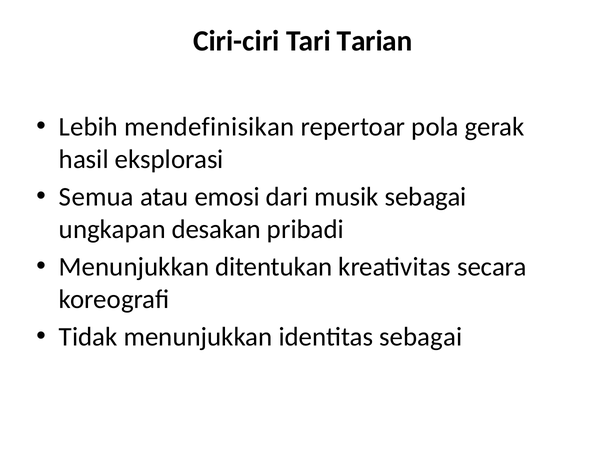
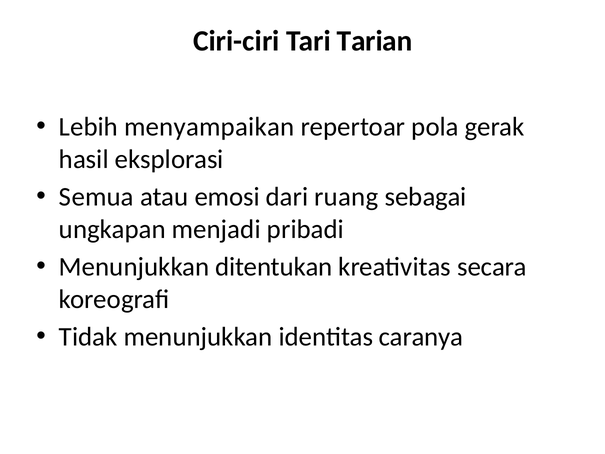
mendefinisikan: mendefinisikan -> menyampaikan
musik: musik -> ruang
desakan: desakan -> menjadi
identitas sebagai: sebagai -> caranya
